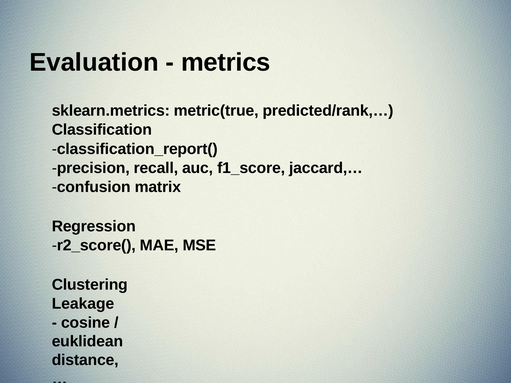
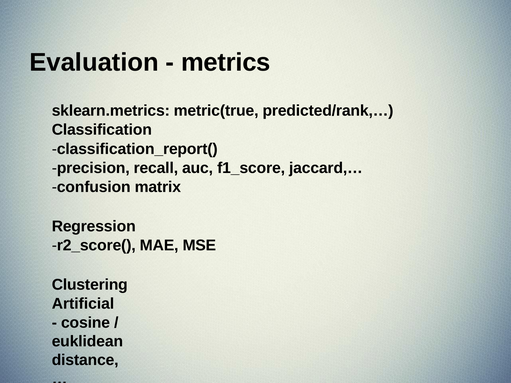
Leakage: Leakage -> Artificial
